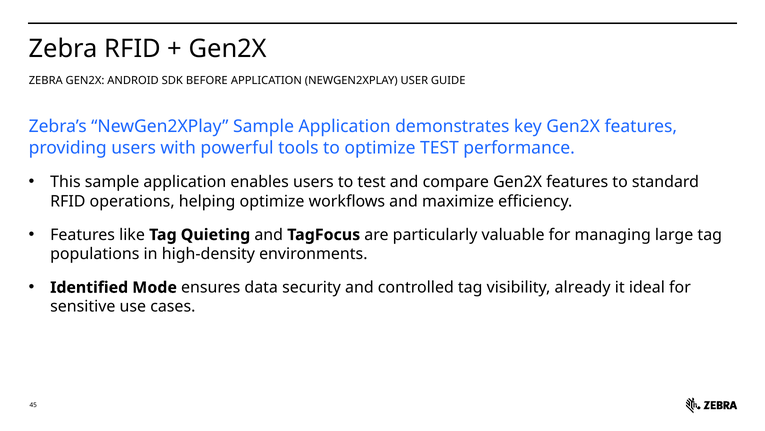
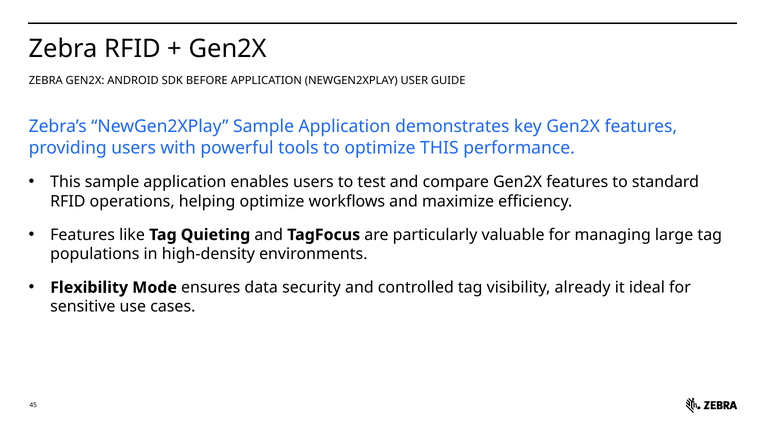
optimize TEST: TEST -> THIS
Identified: Identified -> Flexibility
